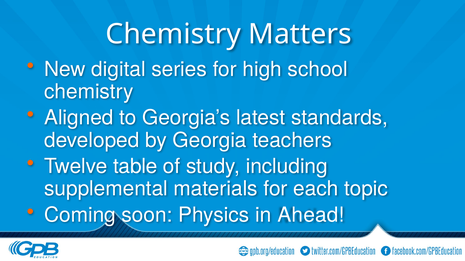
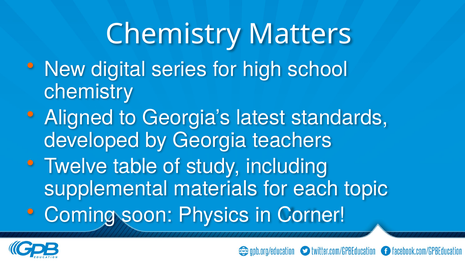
Ahead: Ahead -> Corner
